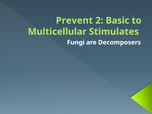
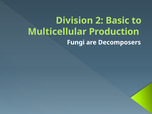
Prevent: Prevent -> Division
Stimulates: Stimulates -> Production
